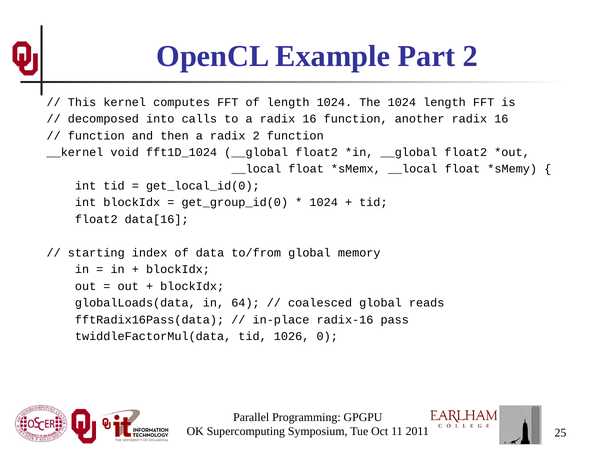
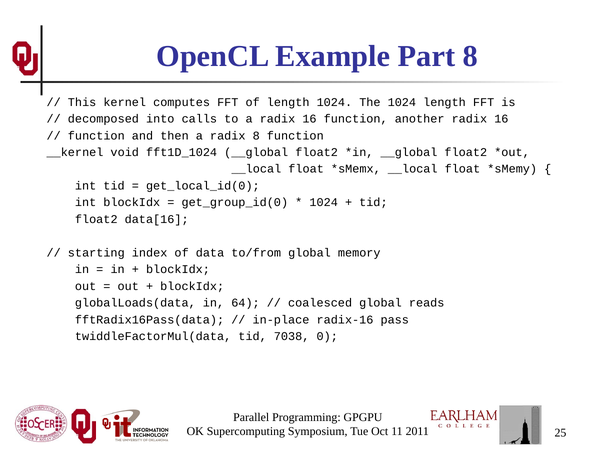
Part 2: 2 -> 8
radix 2: 2 -> 8
1026: 1026 -> 7038
